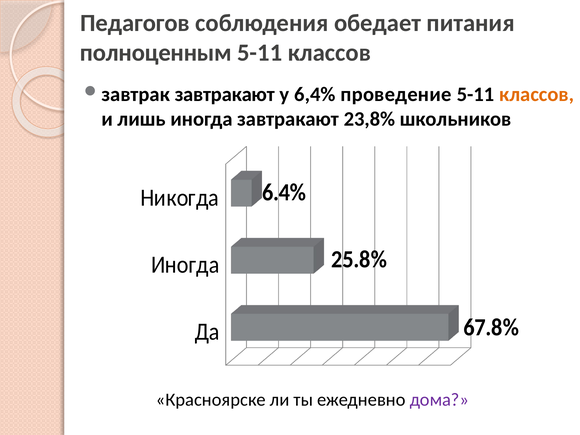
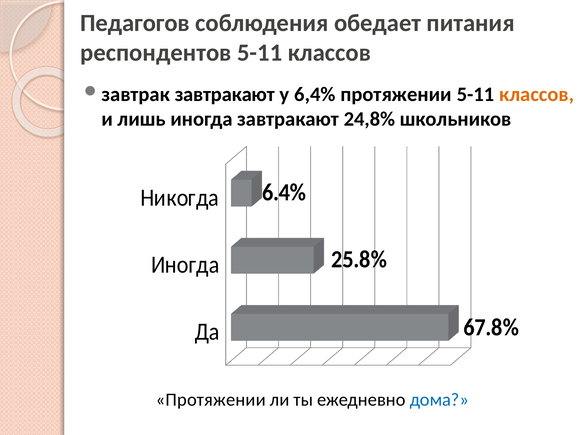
полноценным: полноценным -> респондентов
6,4% проведение: проведение -> протяжении
23,8%: 23,8% -> 24,8%
Красноярске at (211, 400): Красноярске -> Протяжении
дома colour: purple -> blue
